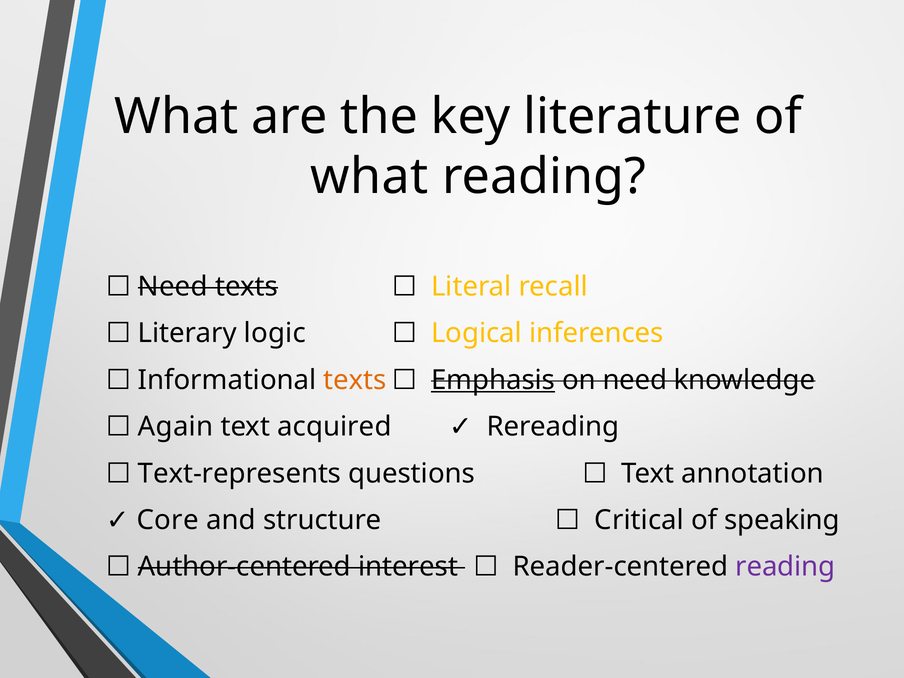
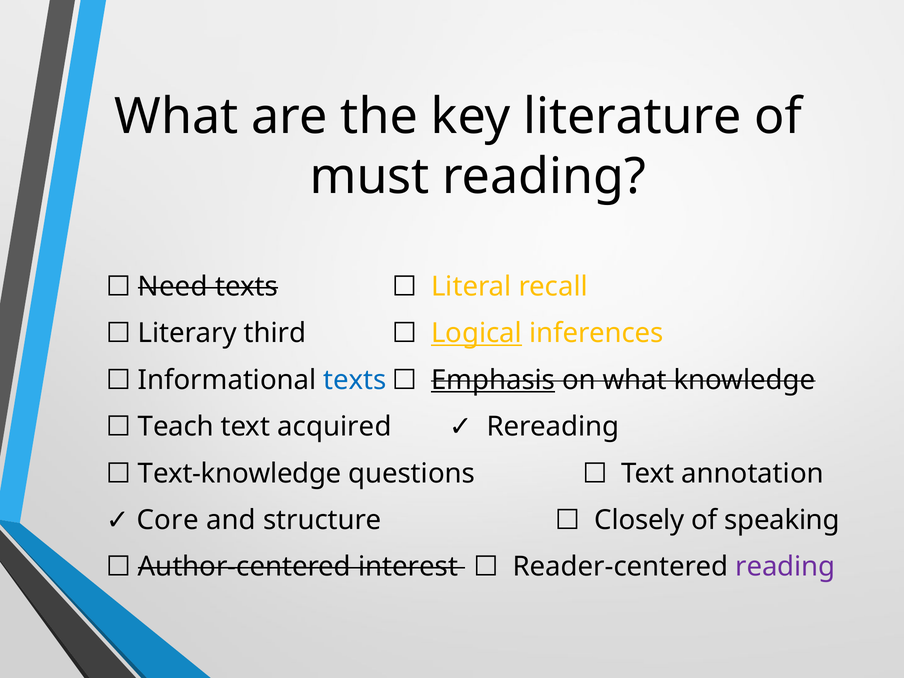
what at (369, 177): what -> must
logic: logic -> third
Logical underline: none -> present
texts at (355, 380) colour: orange -> blue
on need: need -> what
Again: Again -> Teach
Text-represents: Text-represents -> Text-knowledge
Critical: Critical -> Closely
